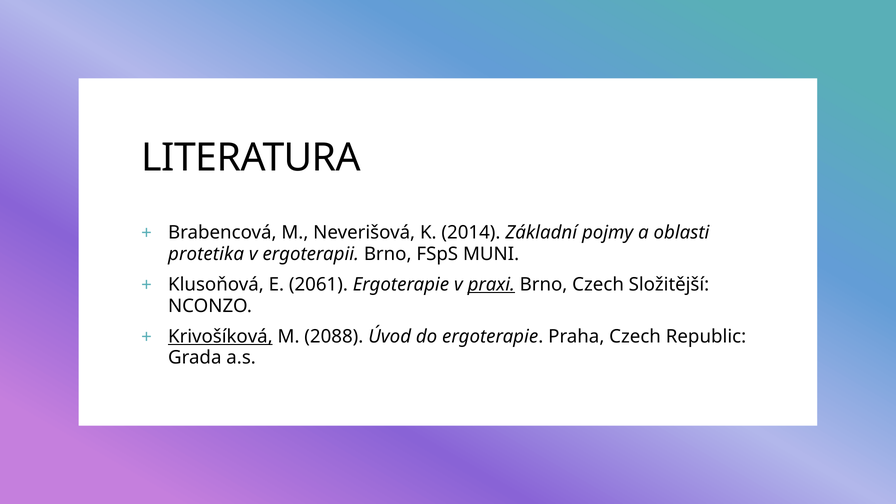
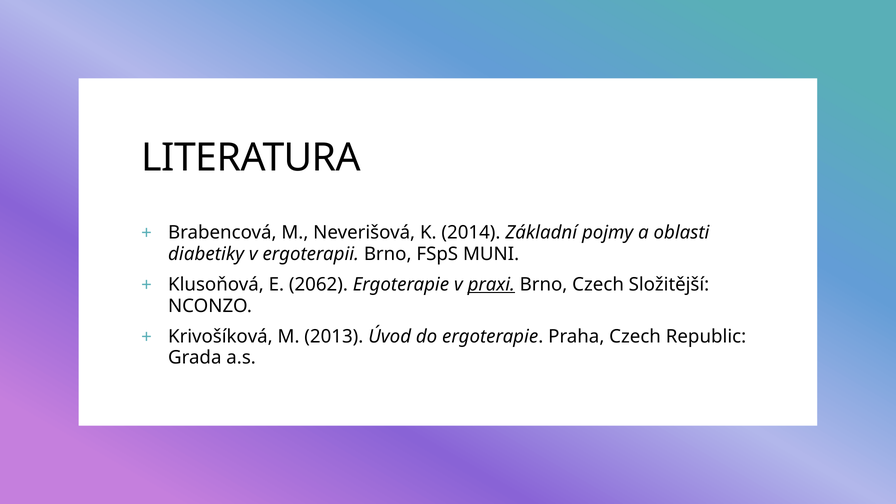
protetika: protetika -> diabetiky
2061: 2061 -> 2062
Krivošíková underline: present -> none
2088: 2088 -> 2013
